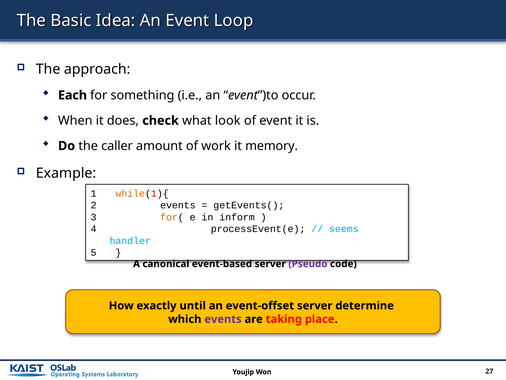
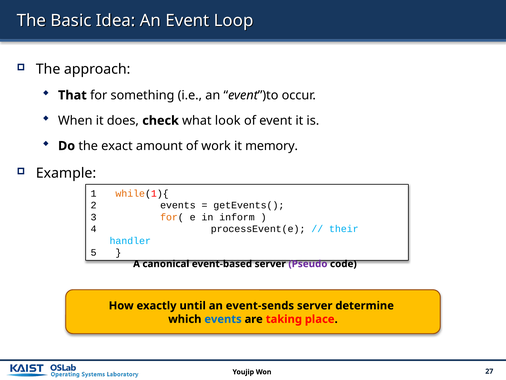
Each: Each -> That
caller: caller -> exact
seems: seems -> their
event-offset: event-offset -> event-sends
events at (223, 319) colour: purple -> blue
